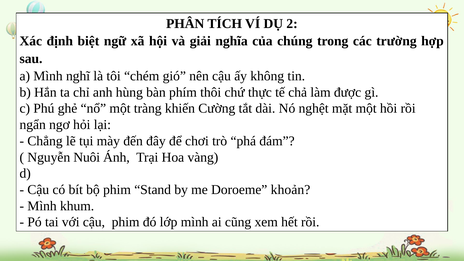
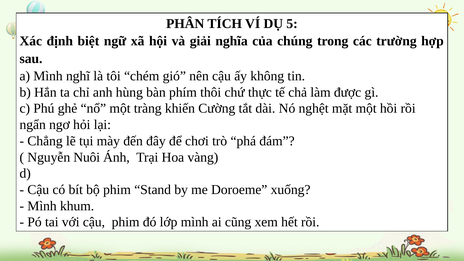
2: 2 -> 5
khoản: khoản -> xuống
